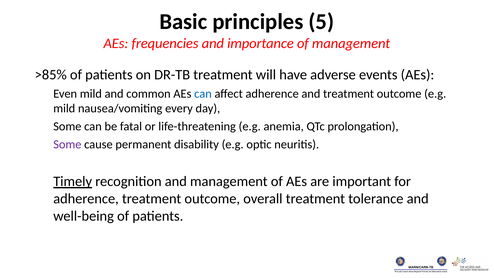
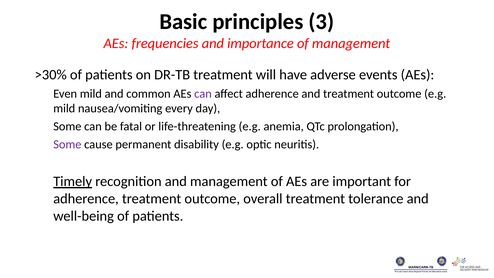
5: 5 -> 3
>85%: >85% -> >30%
can at (203, 94) colour: blue -> purple
